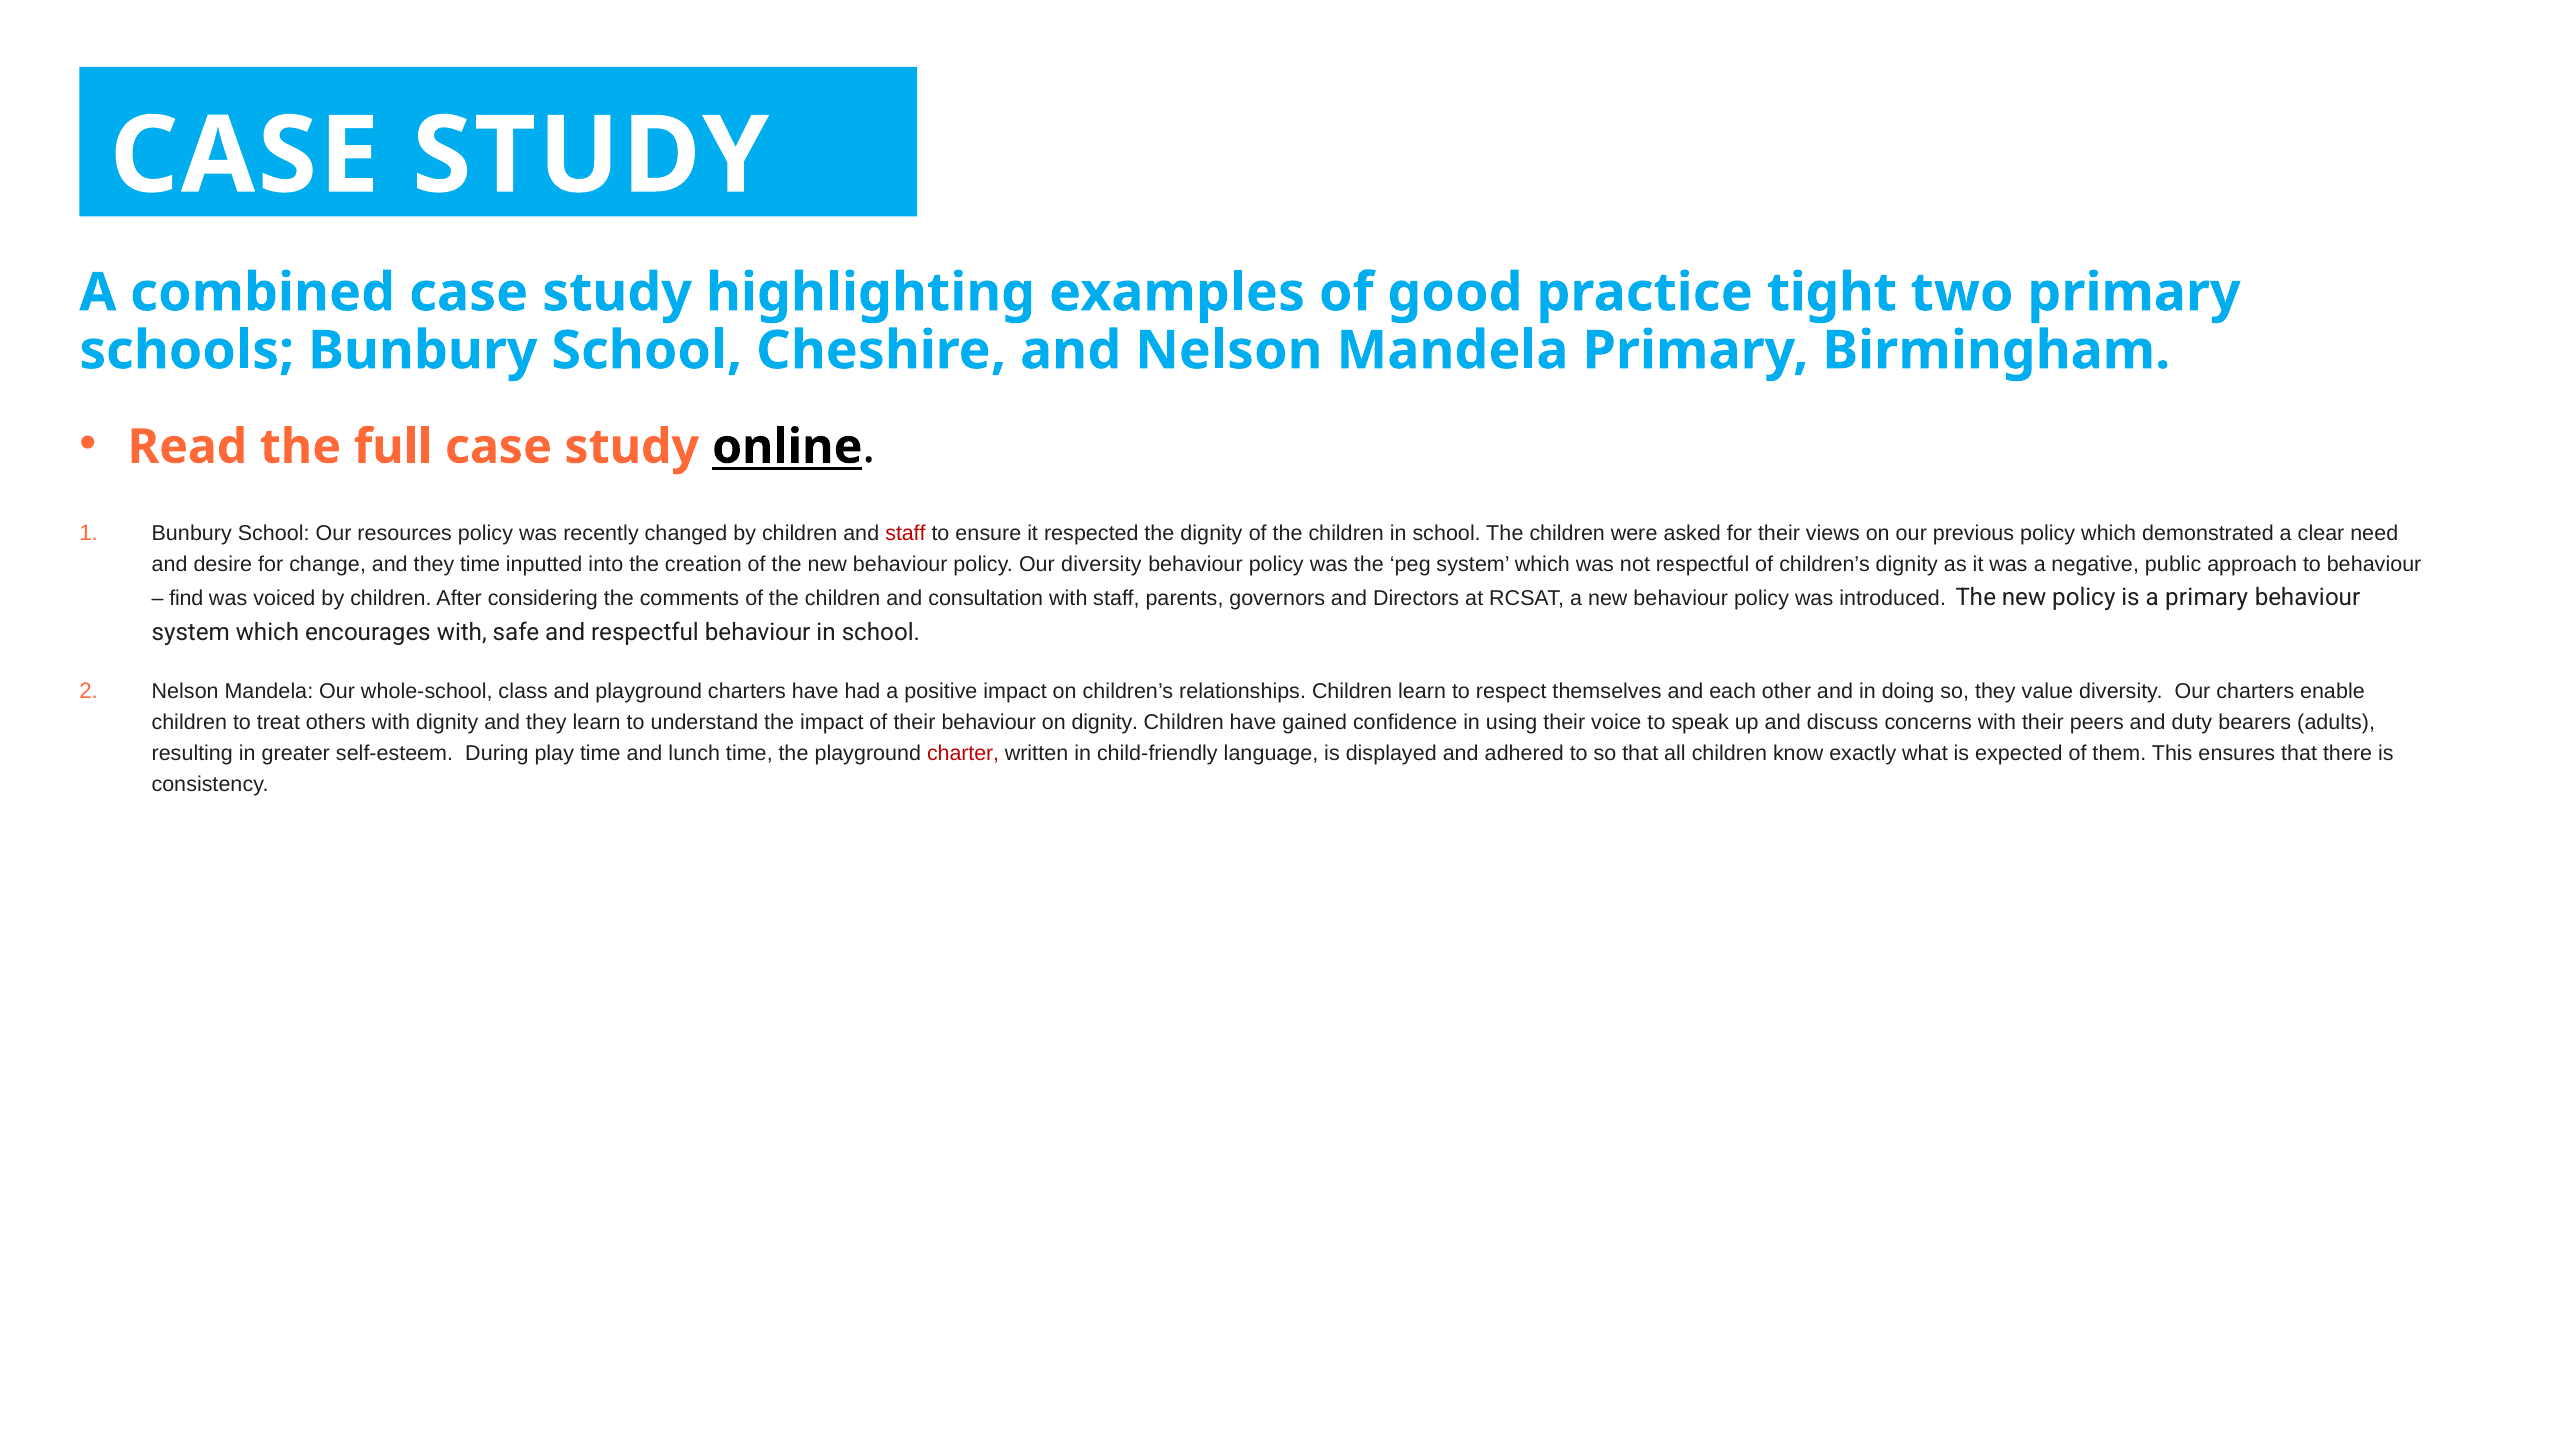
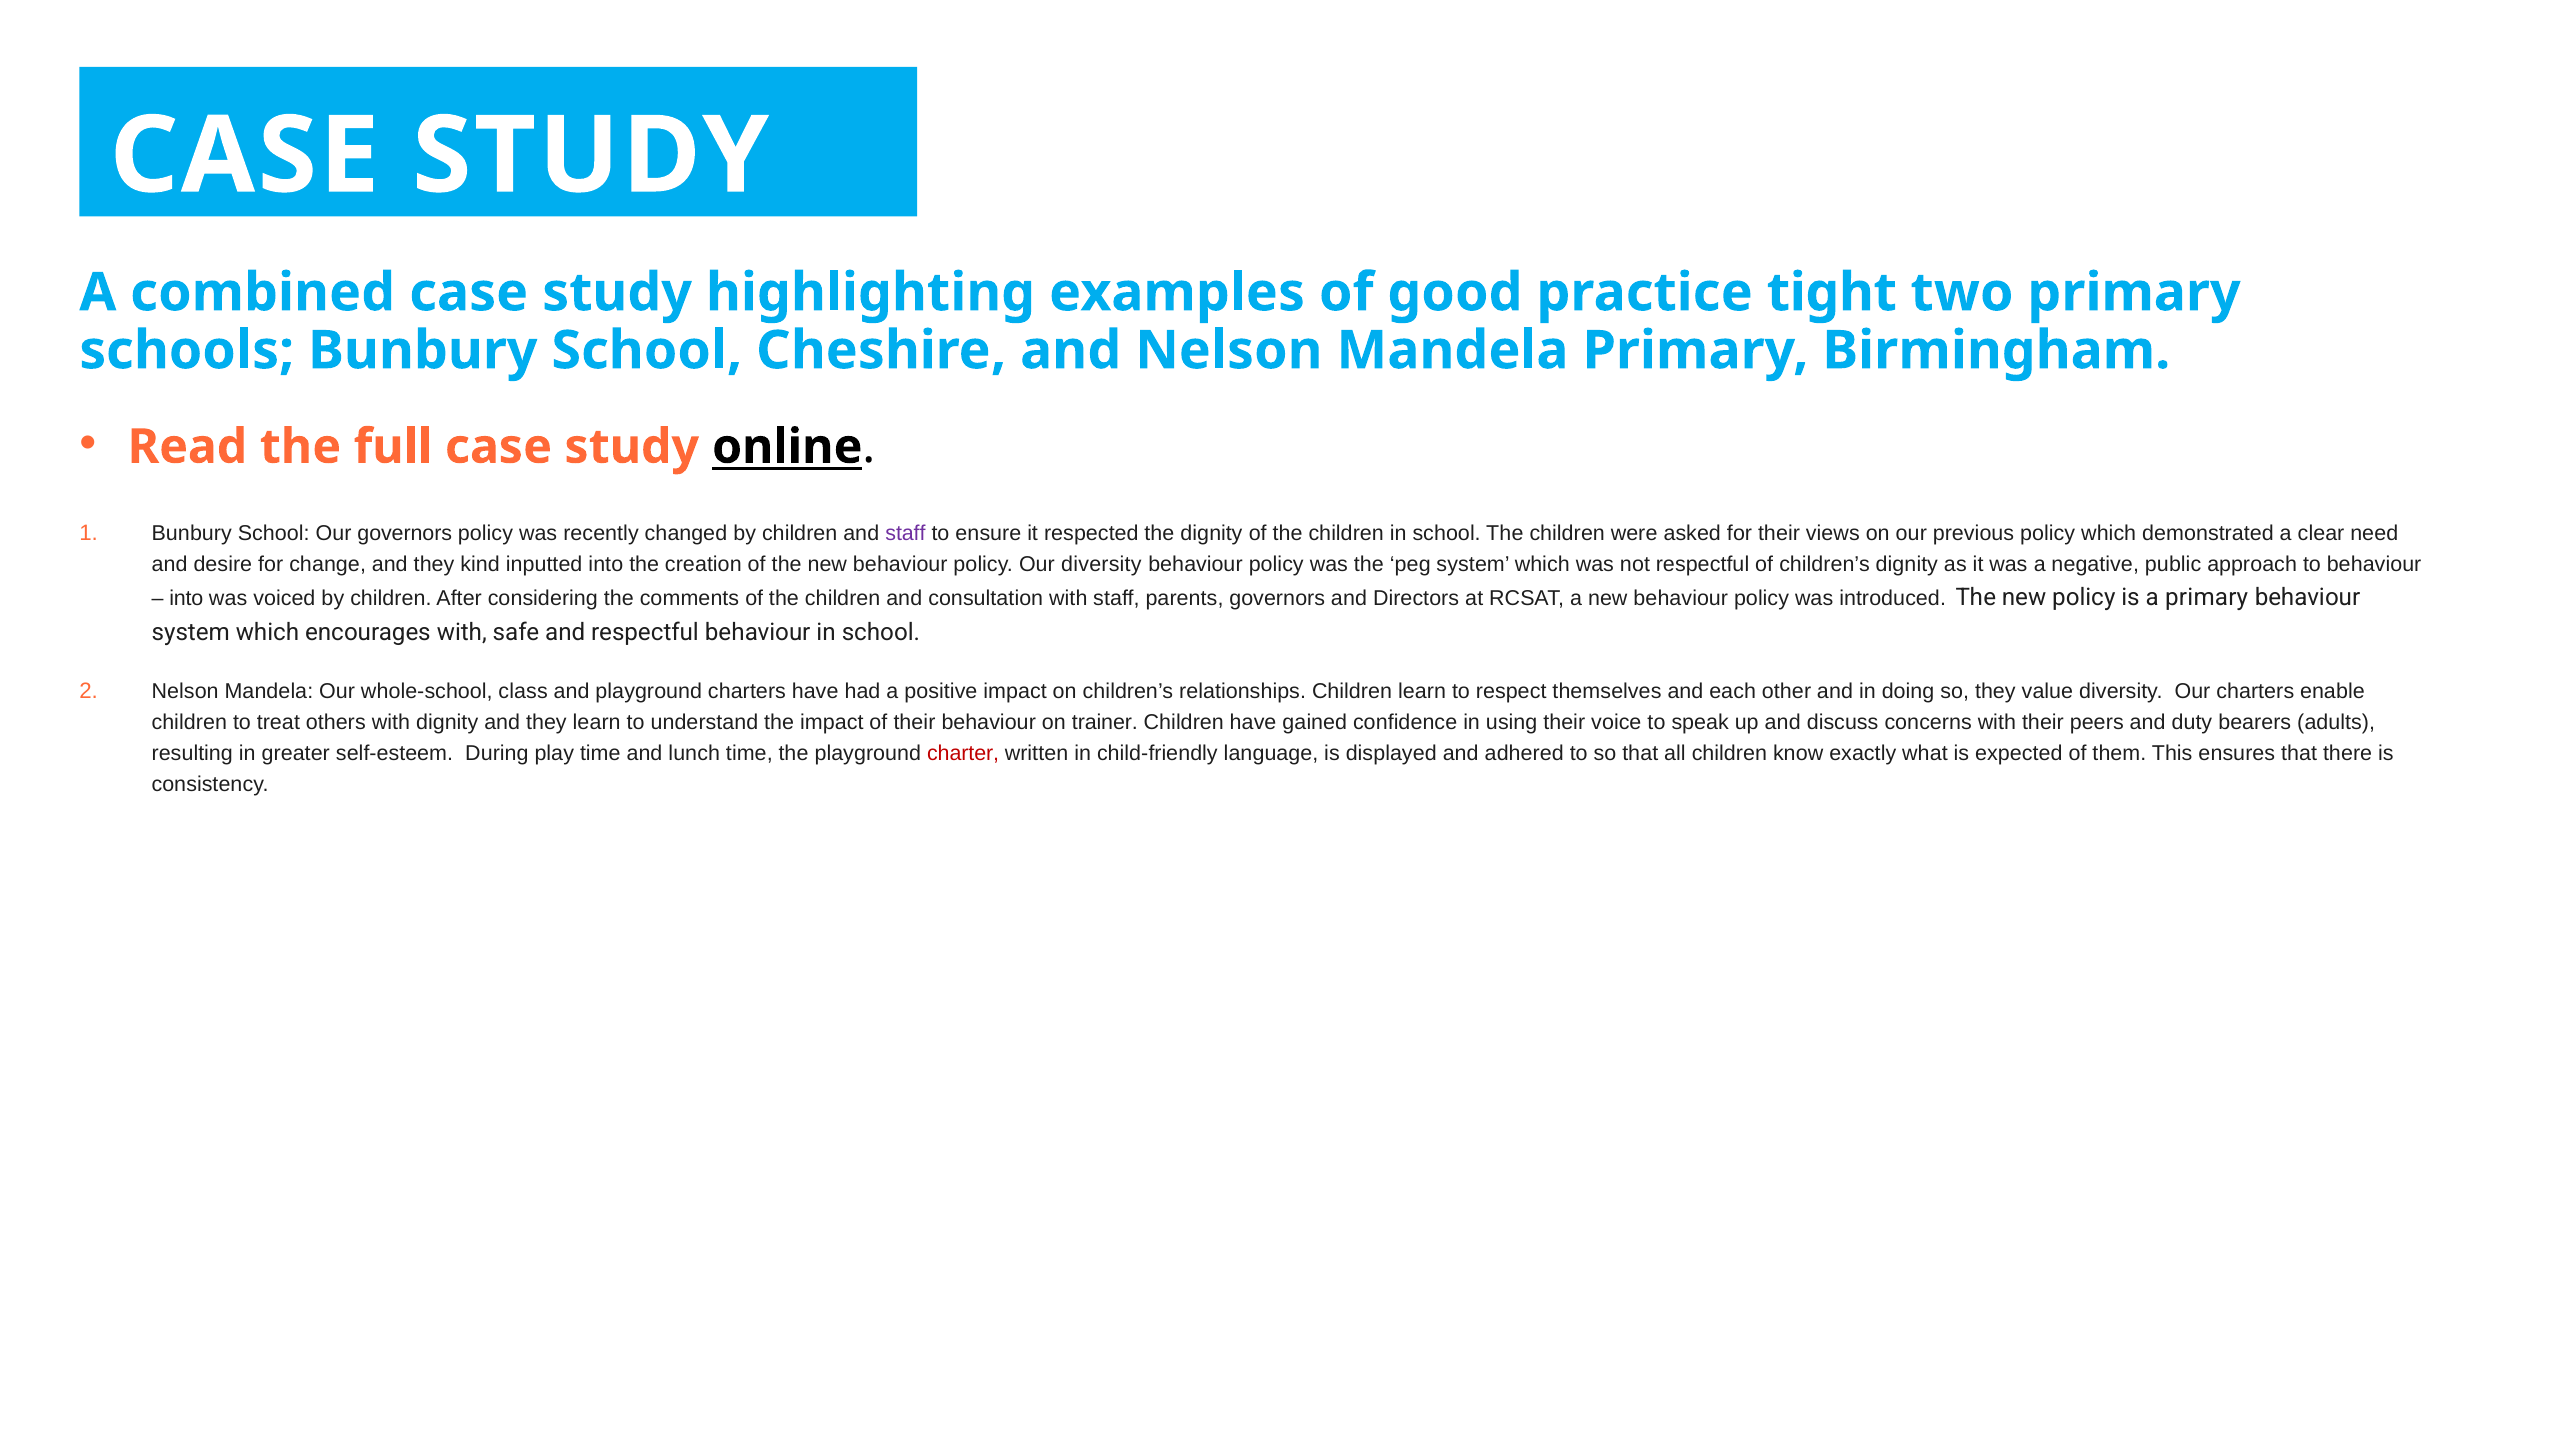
Our resources: resources -> governors
staff at (905, 534) colour: red -> purple
they time: time -> kind
find at (186, 599): find -> into
on dignity: dignity -> trainer
